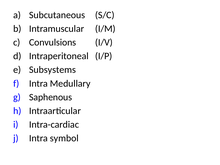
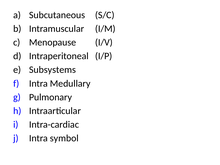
Convulsions: Convulsions -> Menopause
Saphenous: Saphenous -> Pulmonary
